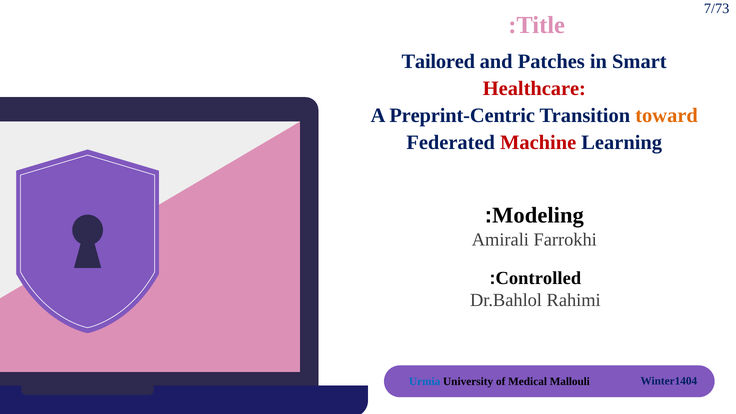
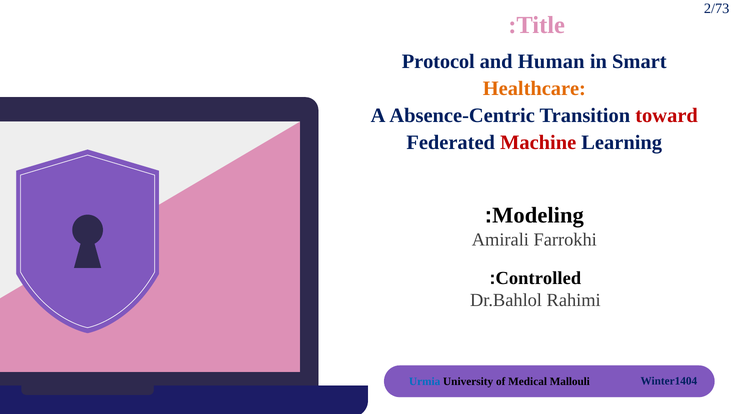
7/73: 7/73 -> 2/73
Tailored: Tailored -> Protocol
Patches: Patches -> Human
Healthcare colour: red -> orange
Preprint-Centric: Preprint-Centric -> Absence-Centric
toward colour: orange -> red
